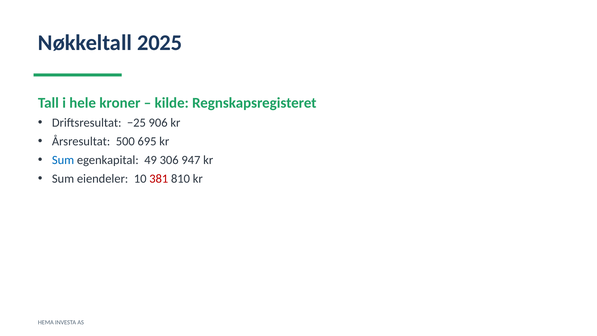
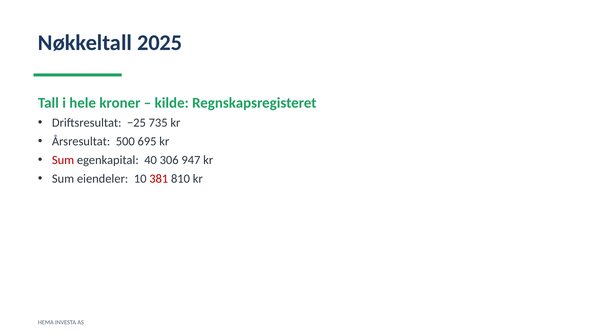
906: 906 -> 735
Sum at (63, 160) colour: blue -> red
49: 49 -> 40
